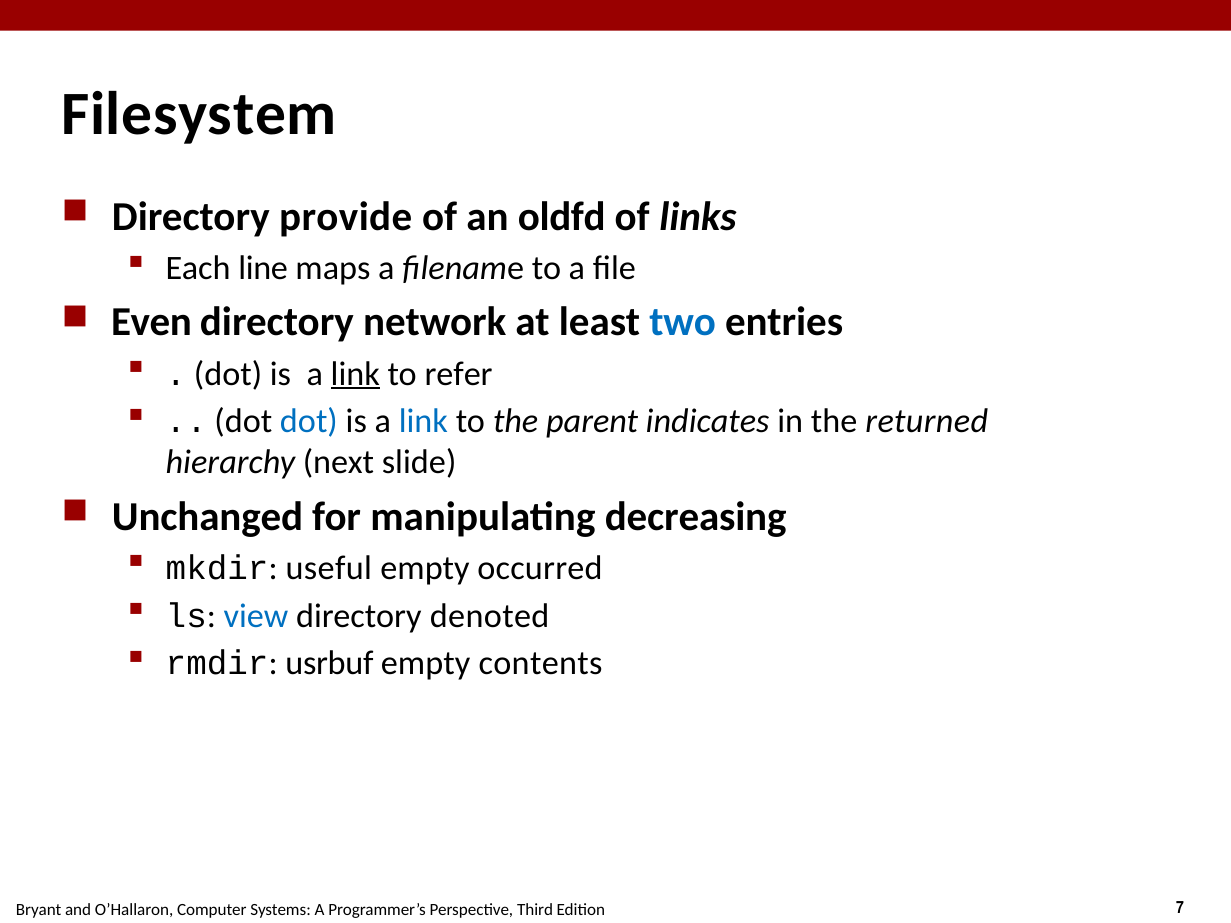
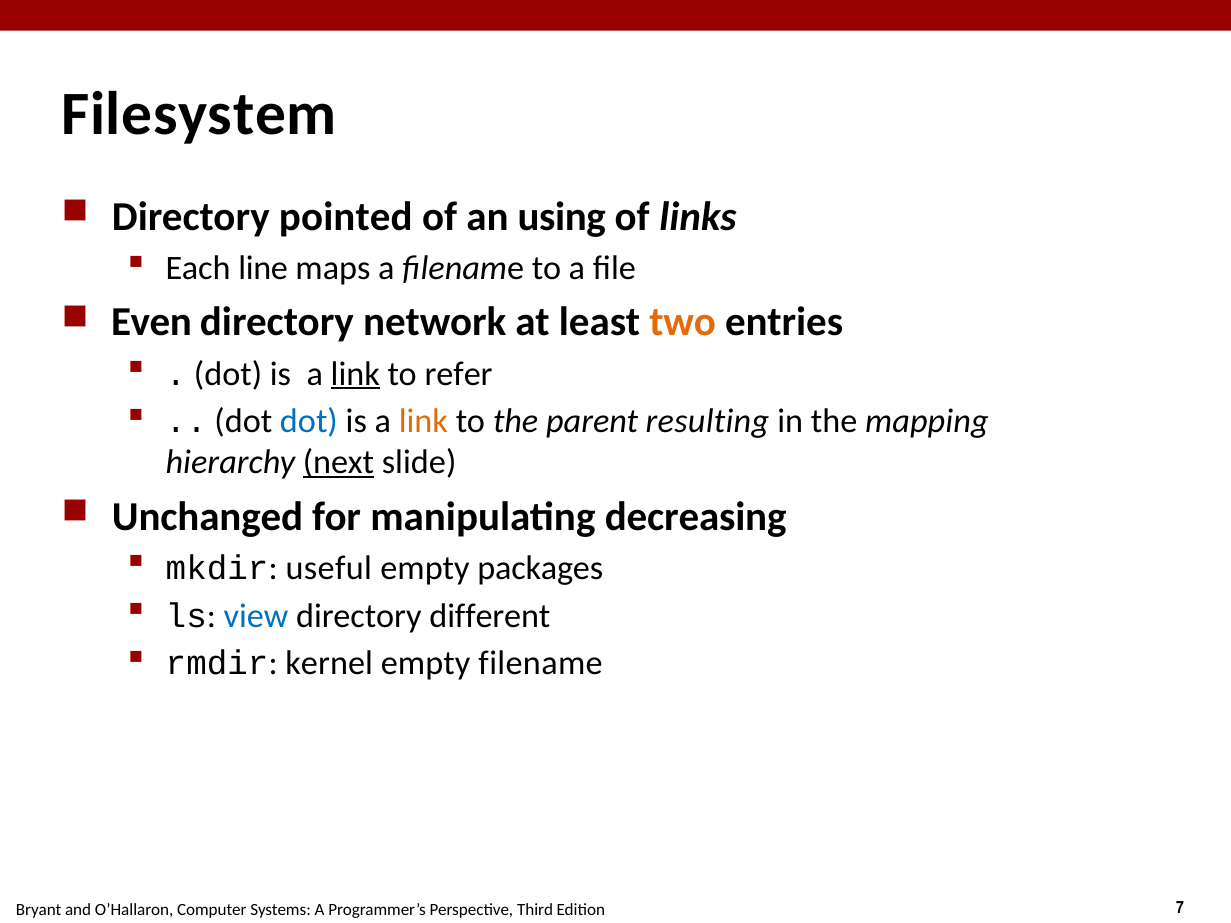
provide: provide -> pointed
oldfd: oldfd -> using
two colour: blue -> orange
link at (423, 422) colour: blue -> orange
indicates: indicates -> resulting
returned: returned -> mapping
next underline: none -> present
occurred: occurred -> packages
denoted: denoted -> different
usrbuf: usrbuf -> kernel
empty contents: contents -> filename
